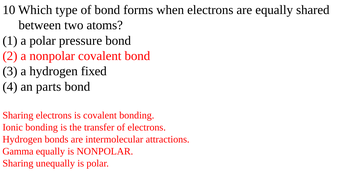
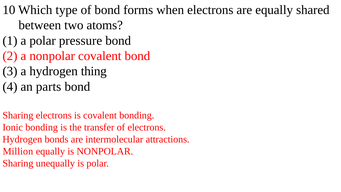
fixed: fixed -> thing
Gamma: Gamma -> Million
